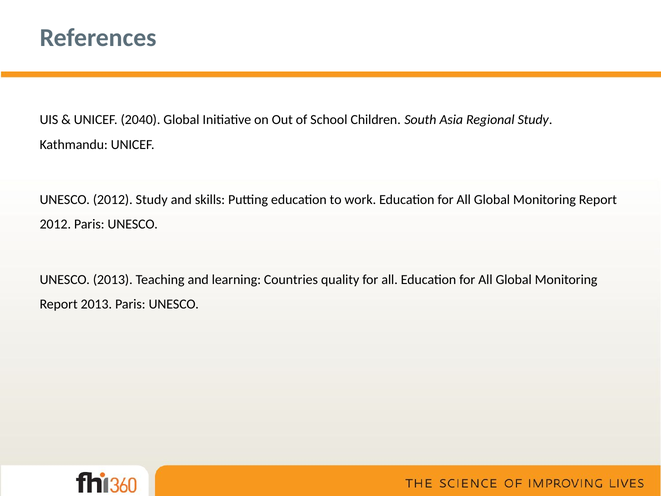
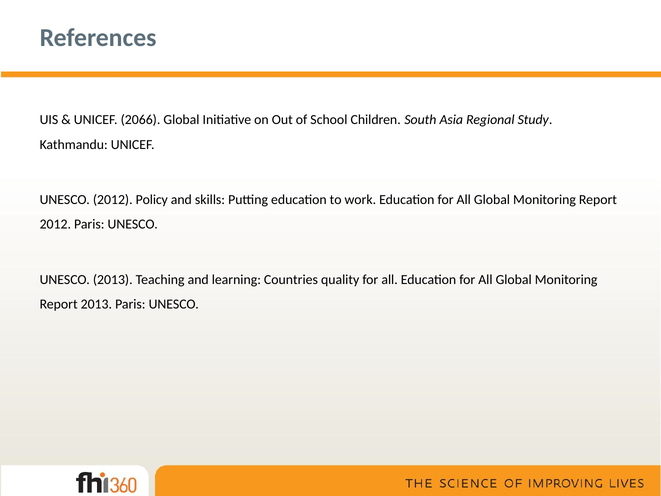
2040: 2040 -> 2066
2012 Study: Study -> Policy
